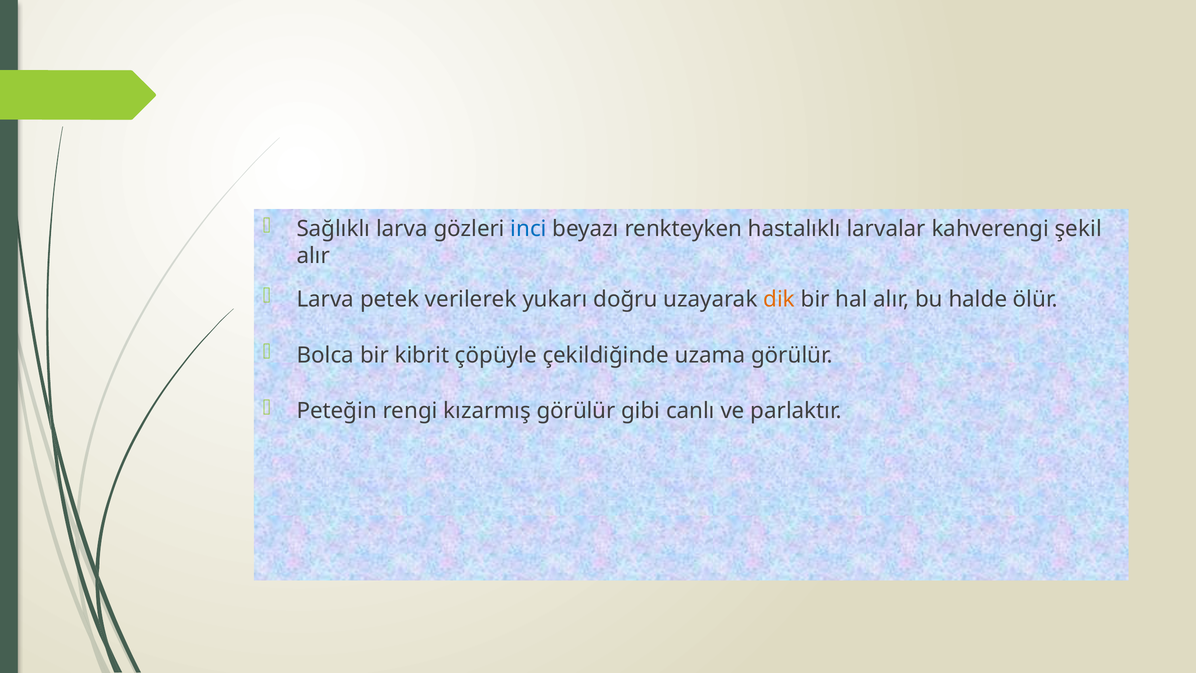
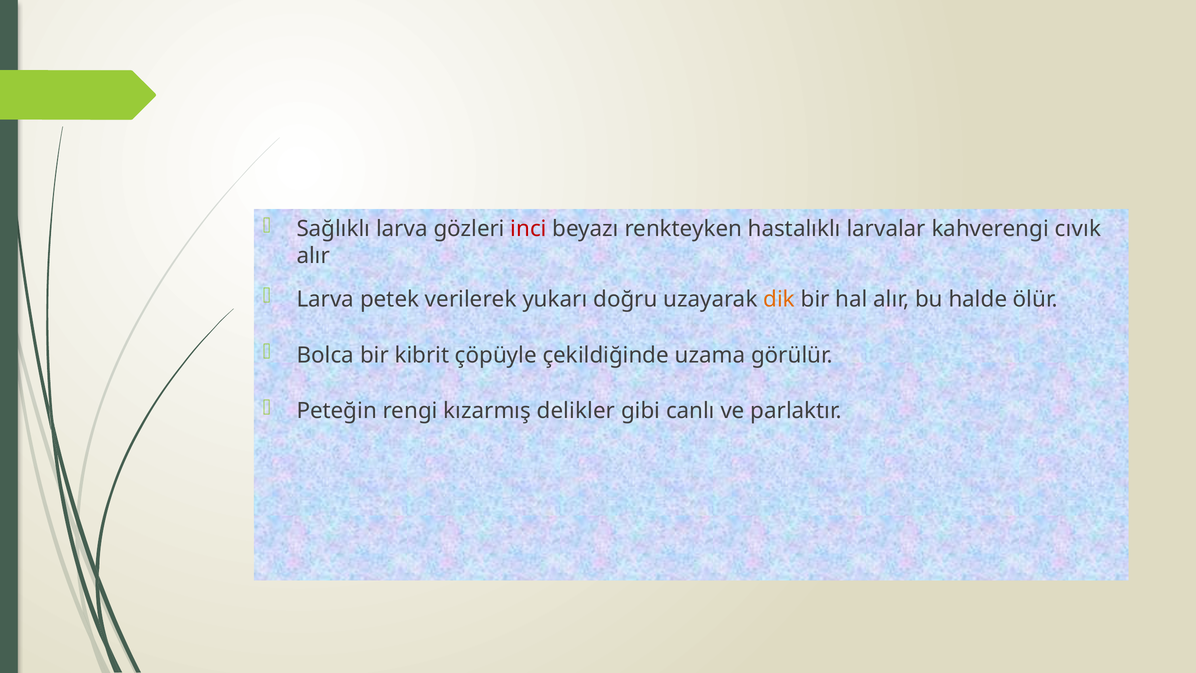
inci colour: blue -> red
şekil: şekil -> cıvık
kızarmış görülür: görülür -> delikler
